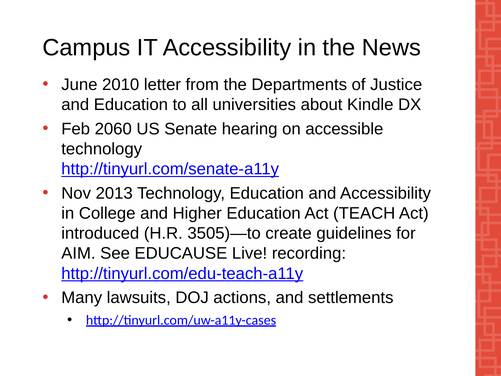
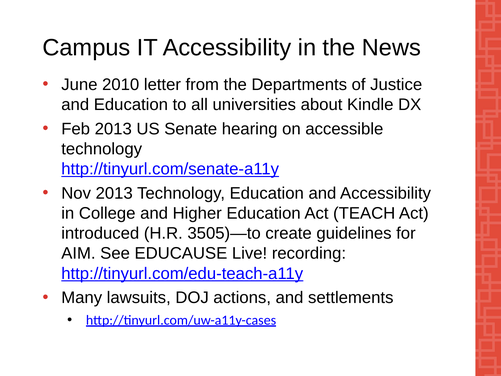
Feb 2060: 2060 -> 2013
